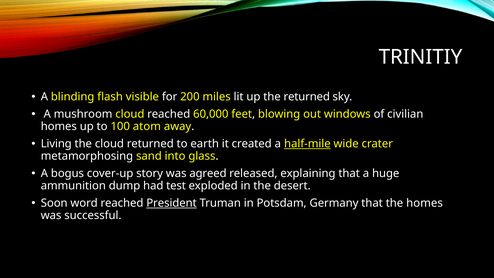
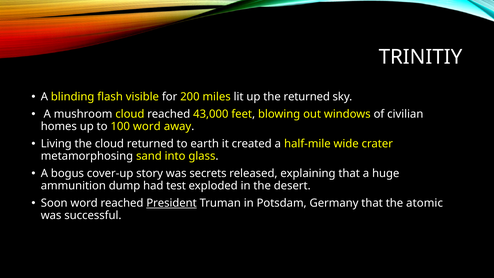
60,000: 60,000 -> 43,000
100 atom: atom -> word
half-mile underline: present -> none
agreed: agreed -> secrets
the homes: homes -> atomic
